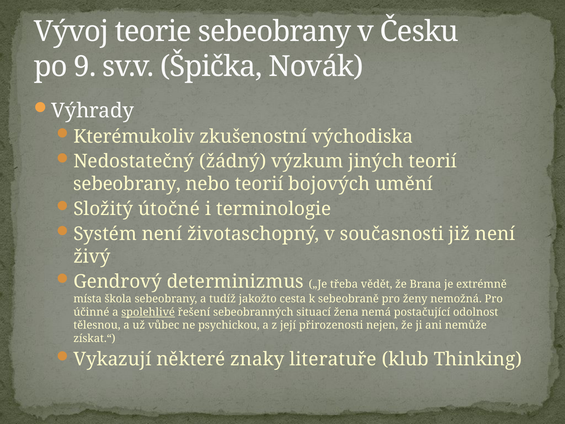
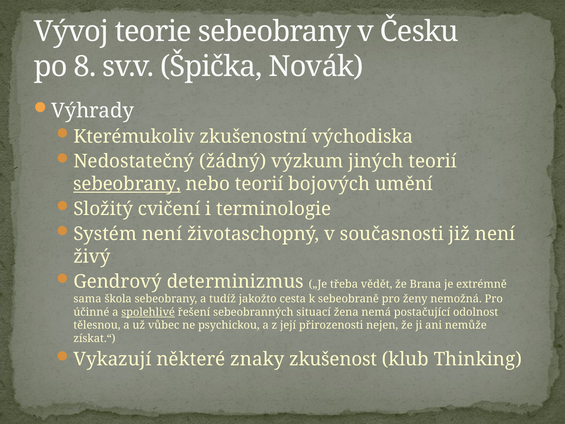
9: 9 -> 8
sebeobrany at (127, 184) underline: none -> present
útočné: útočné -> cvičení
místa: místa -> sama
literatuře: literatuře -> zkušenost
